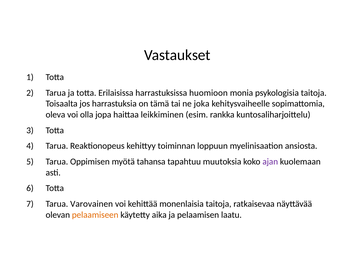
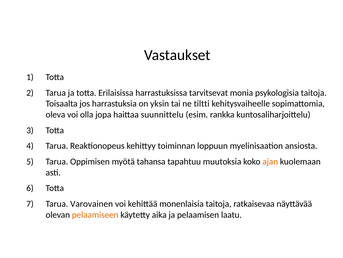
huomioon: huomioon -> tarvitsevat
tämä: tämä -> yksin
joka: joka -> tiltti
leikkiminen: leikkiminen -> suunnittelu
ajan colour: purple -> orange
